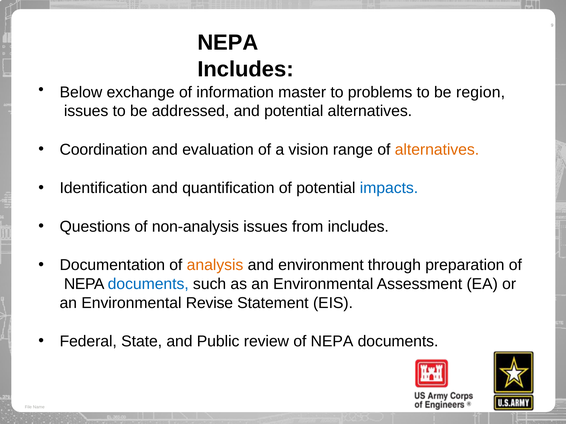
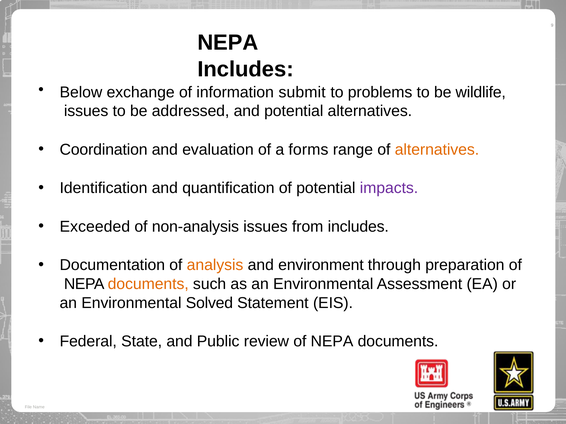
master: master -> submit
region: region -> wildlife
vision: vision -> forms
impacts colour: blue -> purple
Questions: Questions -> Exceeded
documents at (148, 284) colour: blue -> orange
Revise: Revise -> Solved
